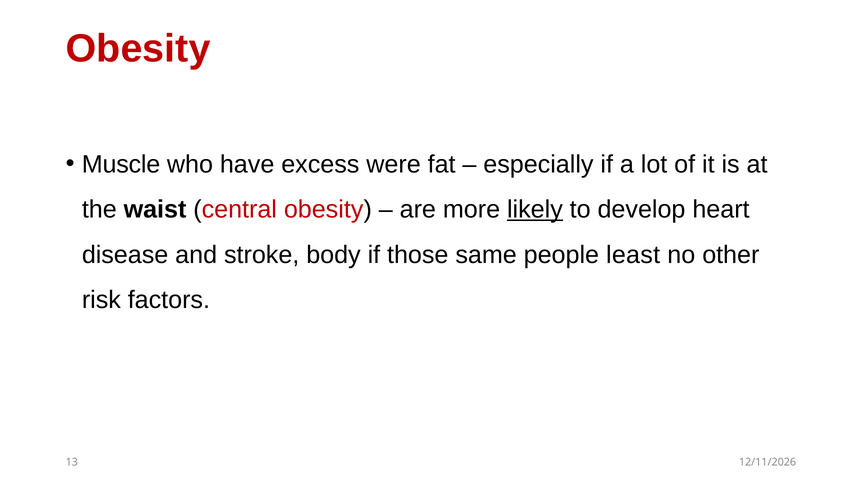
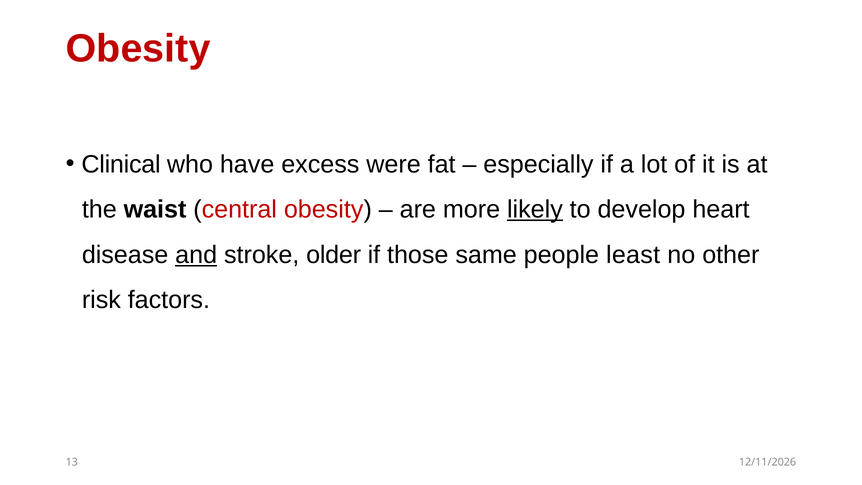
Muscle: Muscle -> Clinical
and underline: none -> present
body: body -> older
